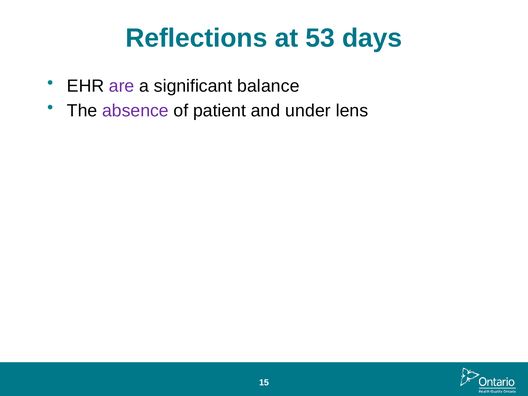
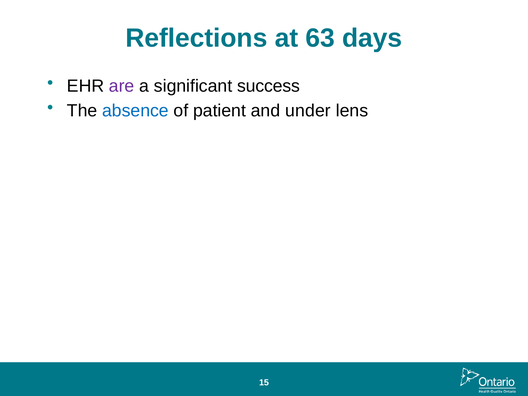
53: 53 -> 63
balance: balance -> success
absence colour: purple -> blue
